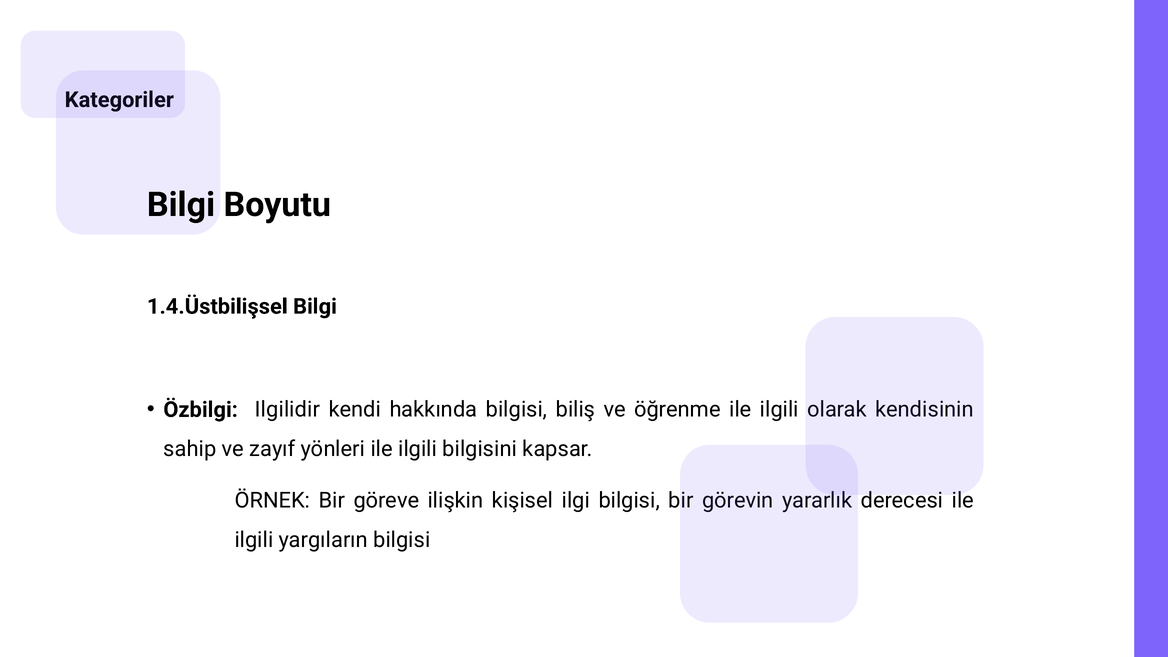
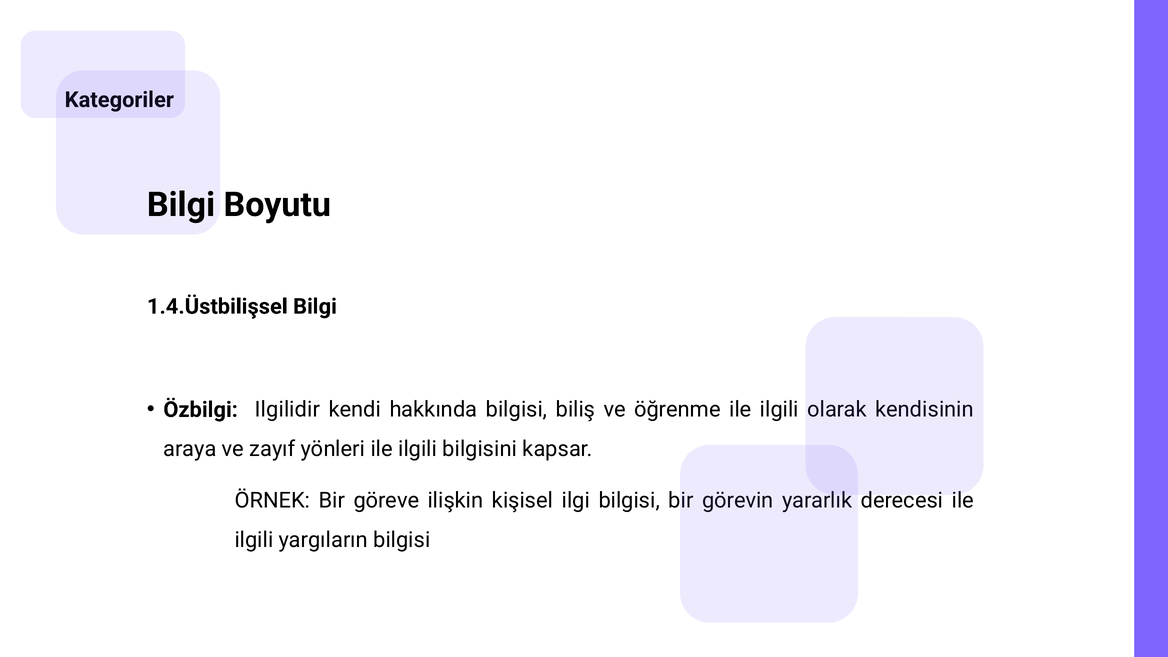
sahip: sahip -> araya
